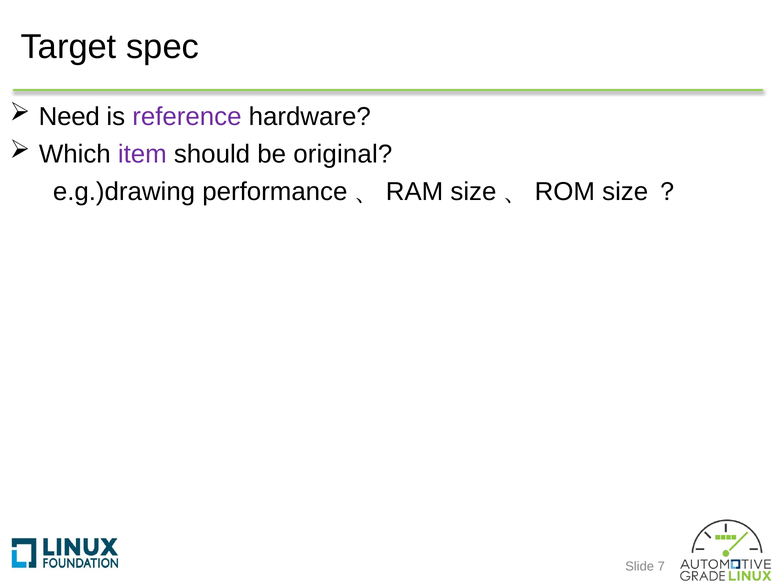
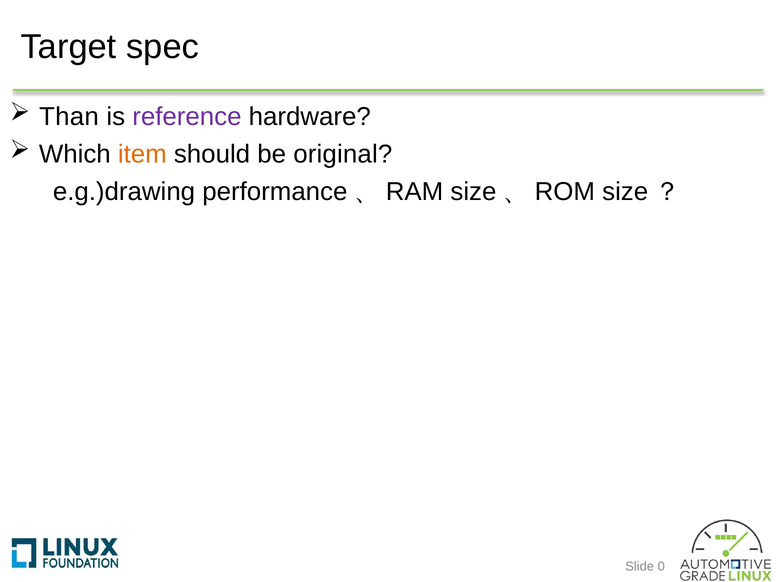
Need: Need -> Than
item colour: purple -> orange
7: 7 -> 0
